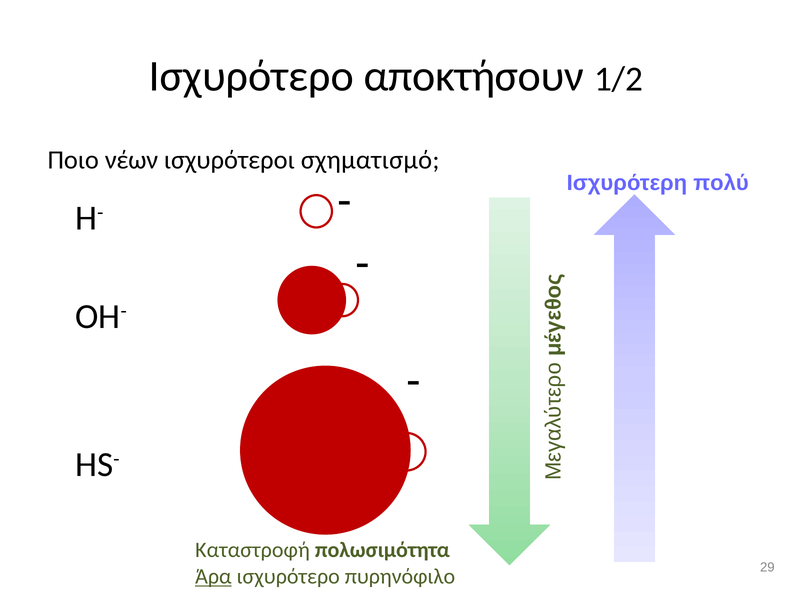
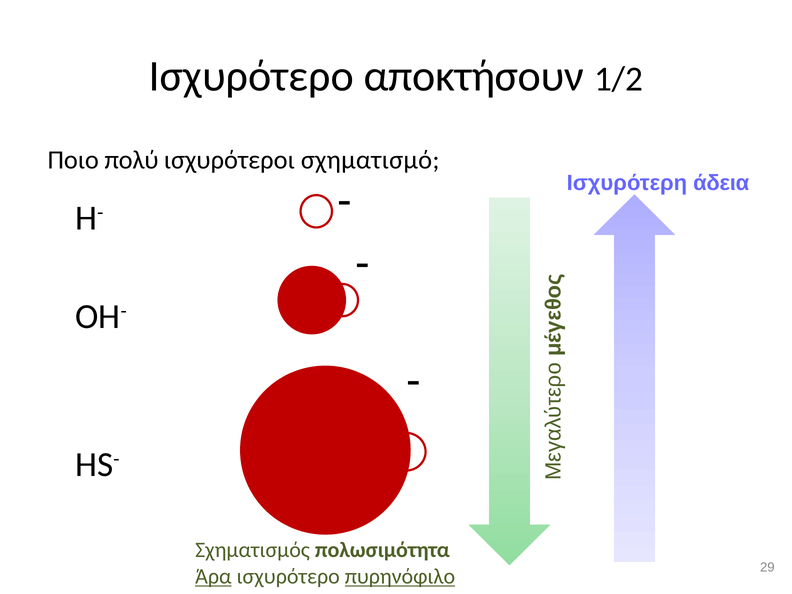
νέων: νέων -> πολύ
πολύ: πολύ -> άδεια
Καταστροφή: Καταστροφή -> Σχηματισμός
πυρηνόφιλο underline: none -> present
